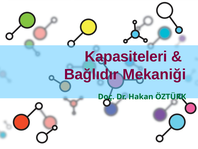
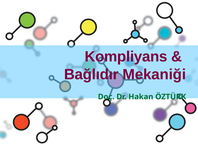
Kapasiteleri: Kapasiteleri -> Kompliyans
